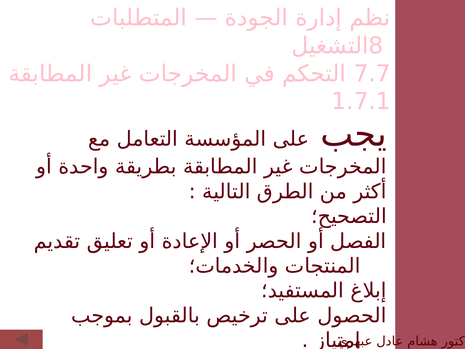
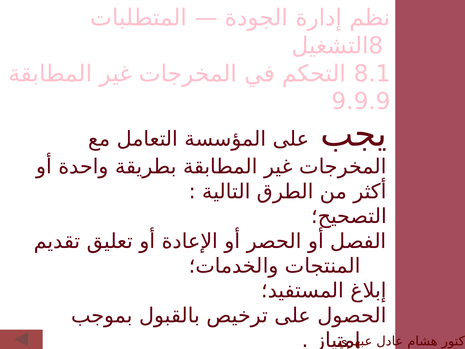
7.7: 7.7 -> 8.1
1.7.1: 1.7.1 -> 9.9.9
